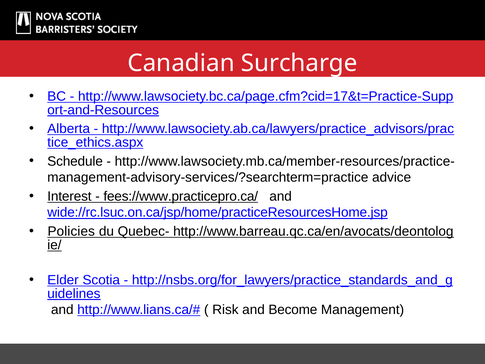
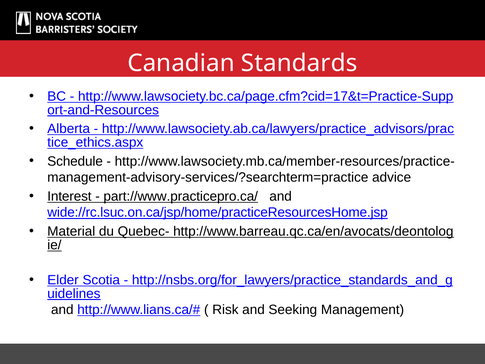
Surcharge: Surcharge -> Standards
fees://www.practicepro.ca/: fees://www.practicepro.ca/ -> part://www.practicepro.ca/
Policies: Policies -> Material
Become: Become -> Seeking
